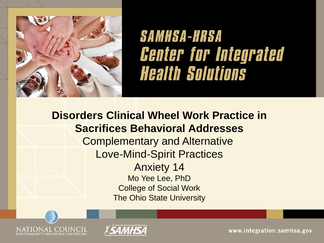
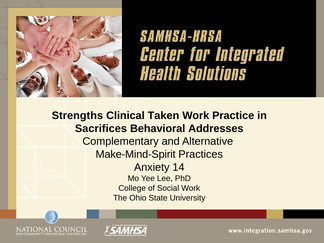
Disorders: Disorders -> Strengths
Wheel: Wheel -> Taken
Love-Mind-Spirit: Love-Mind-Spirit -> Make-Mind-Spirit
